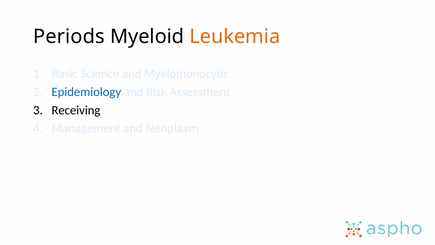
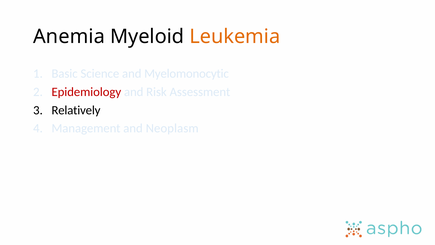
Periods: Periods -> Anemia
Epidemiology colour: blue -> red
Receiving: Receiving -> Relatively
